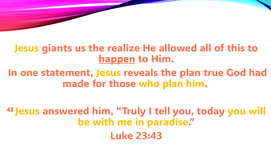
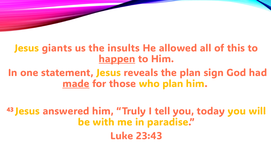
realize: realize -> insults
true: true -> sign
made underline: none -> present
